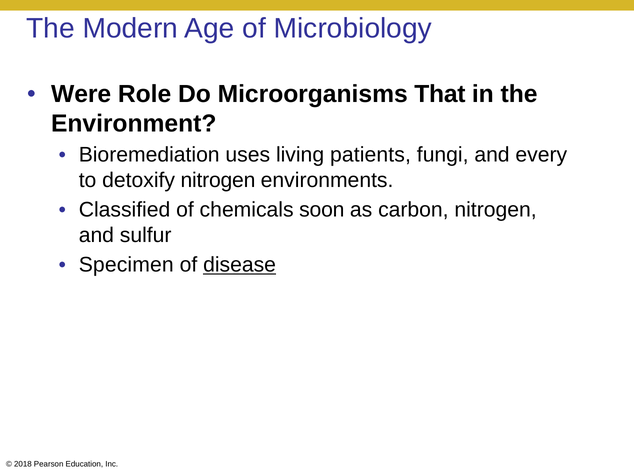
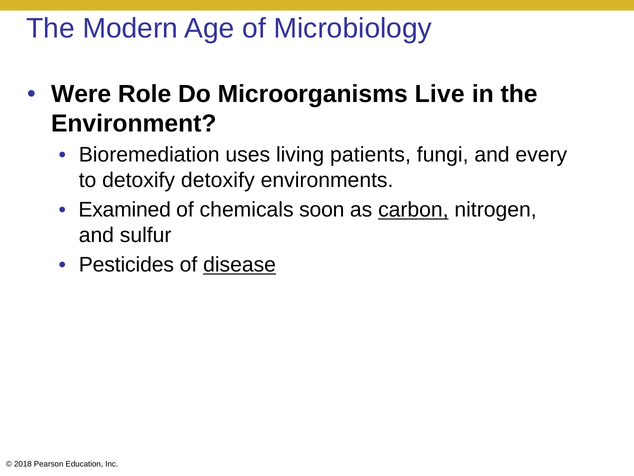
That: That -> Live
detoxify nitrogen: nitrogen -> detoxify
Classified: Classified -> Examined
carbon underline: none -> present
Specimen: Specimen -> Pesticides
